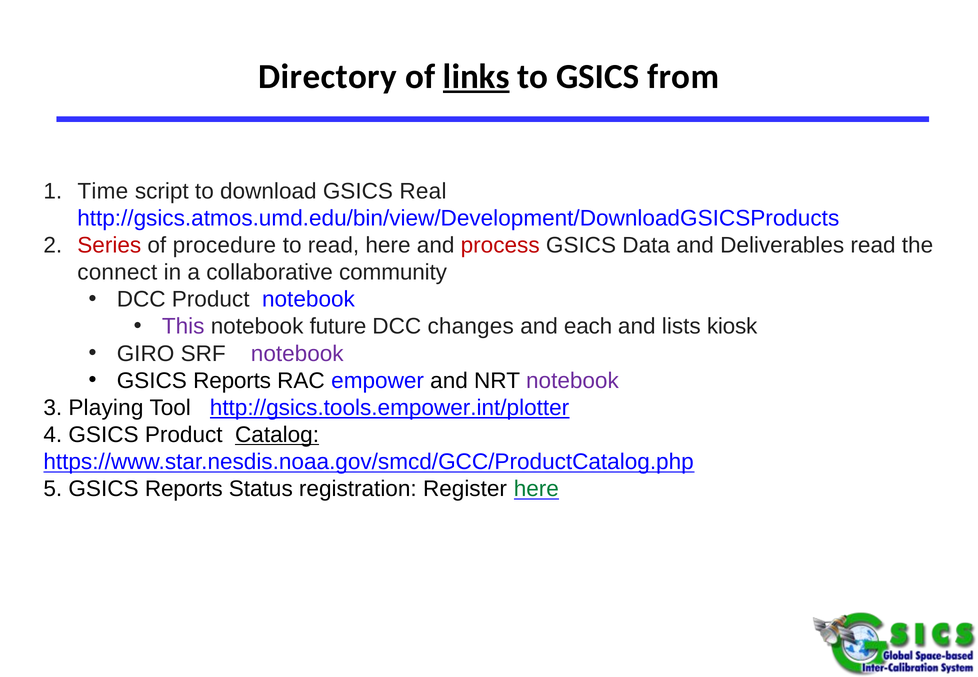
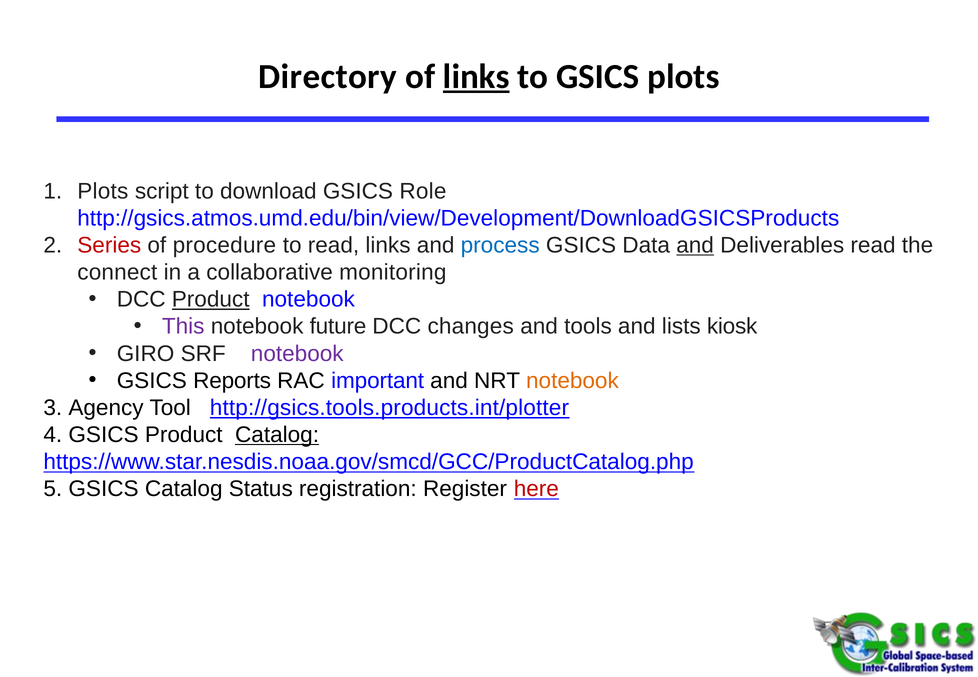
GSICS from: from -> plots
Time at (103, 191): Time -> Plots
Real: Real -> Role
read here: here -> links
process colour: red -> blue
and at (695, 245) underline: none -> present
community: community -> monitoring
Product at (211, 299) underline: none -> present
each: each -> tools
empower: empower -> important
notebook at (572, 381) colour: purple -> orange
Playing: Playing -> Agency
http://gsics.tools.empower.int/plotter: http://gsics.tools.empower.int/plotter -> http://gsics.tools.products.int/plotter
5 GSICS Reports: Reports -> Catalog
here at (536, 489) colour: green -> red
